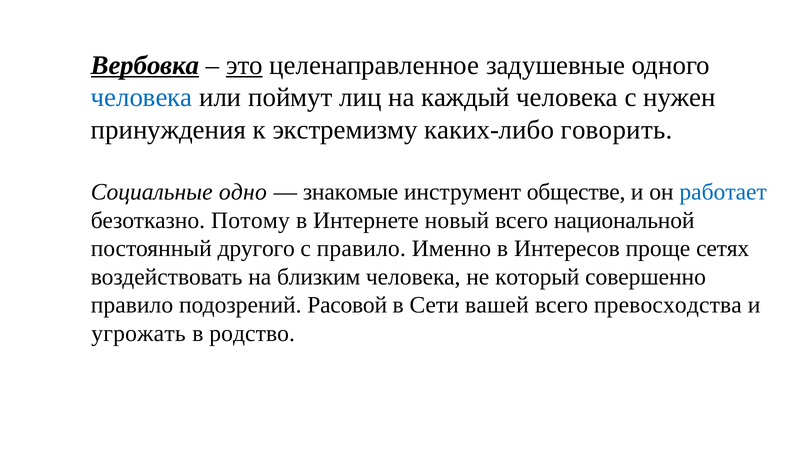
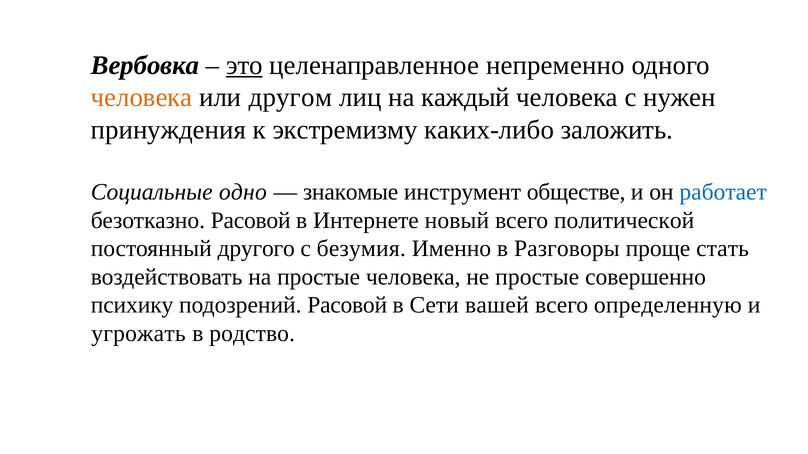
Вербовка underline: present -> none
задушевные: задушевные -> непременно
человека at (142, 98) colour: blue -> orange
поймут: поймут -> другом
говорить: говорить -> заложить
безотказно Потому: Потому -> Расовой
национальной: национальной -> политической
с правило: правило -> безумия
Интересов: Интересов -> Разговоры
сетях: сетях -> стать
на близким: близким -> простые
не который: который -> простые
правило at (132, 306): правило -> психику
превосходства: превосходства -> определенную
